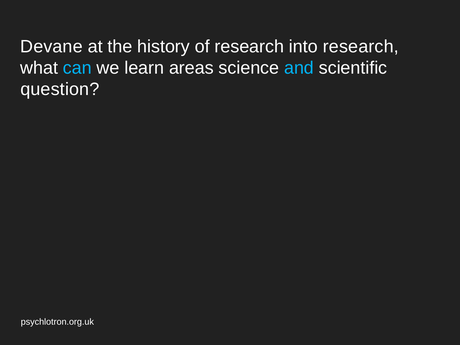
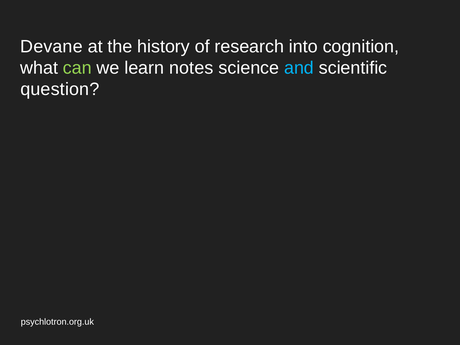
into research: research -> cognition
can colour: light blue -> light green
areas: areas -> notes
